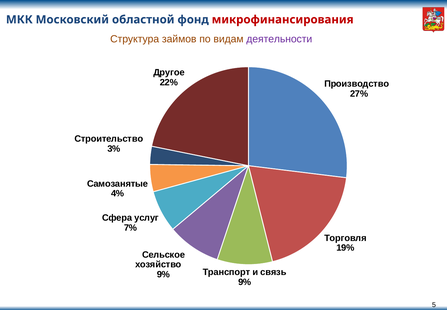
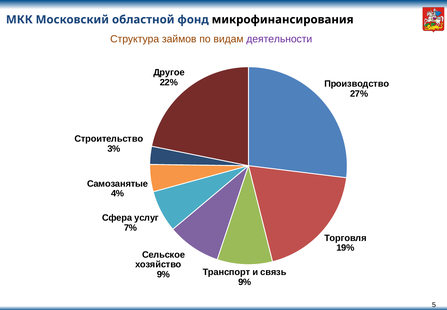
микрофинансирования colour: red -> black
